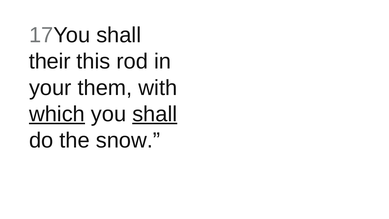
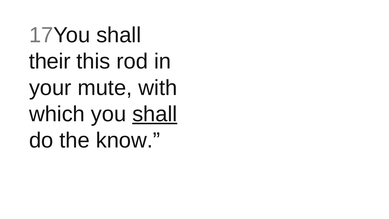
them: them -> mute
which underline: present -> none
snow: snow -> know
